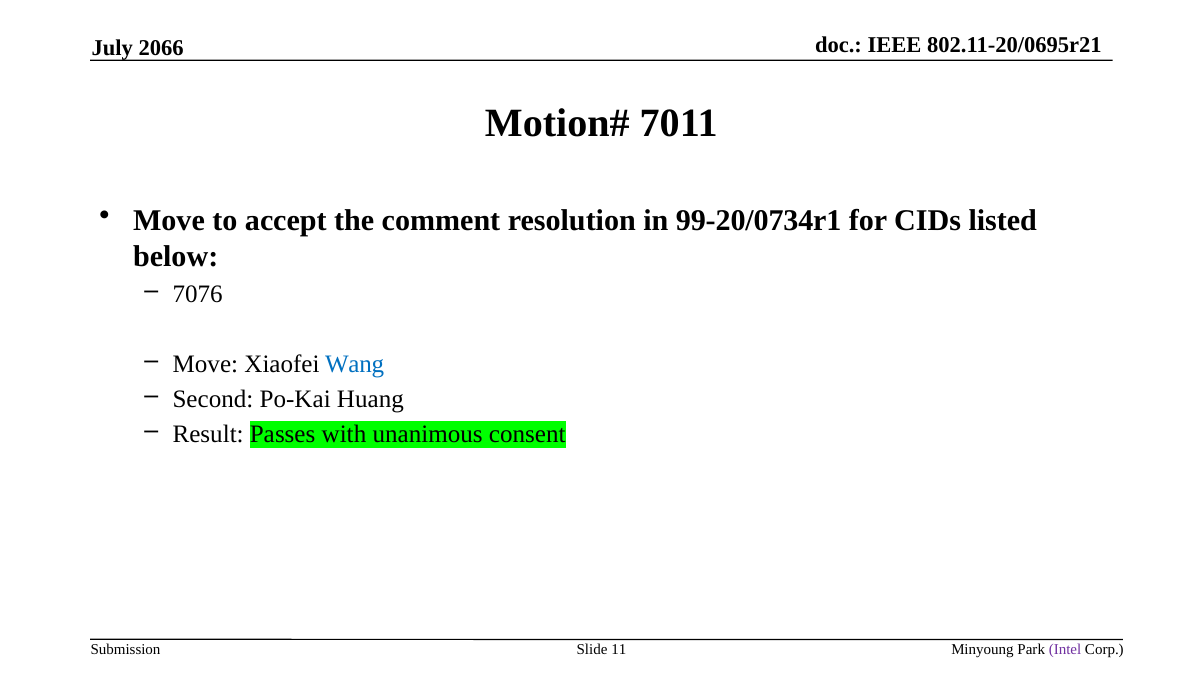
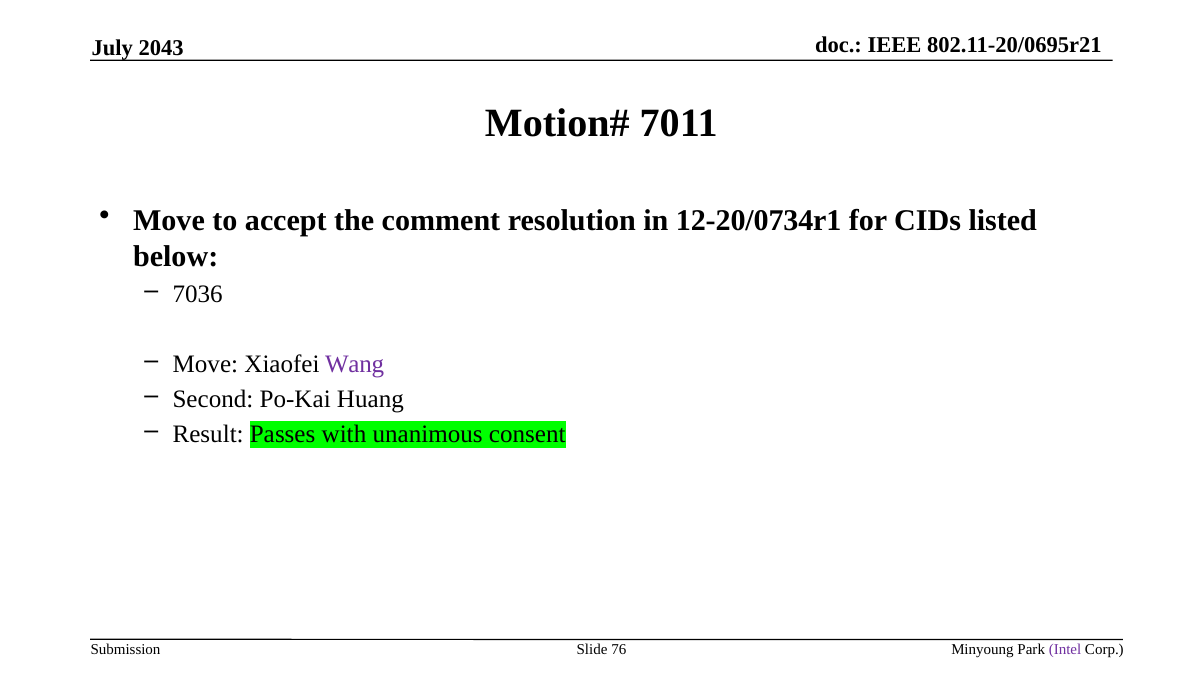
2066: 2066 -> 2043
99-20/0734r1: 99-20/0734r1 -> 12-20/0734r1
7076: 7076 -> 7036
Wang colour: blue -> purple
11: 11 -> 76
